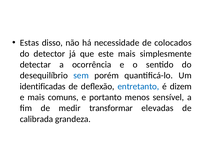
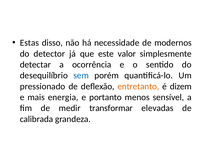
colocados: colocados -> modernos
este mais: mais -> valor
identificadas: identificadas -> pressionado
entretanto colour: blue -> orange
comuns: comuns -> energia
